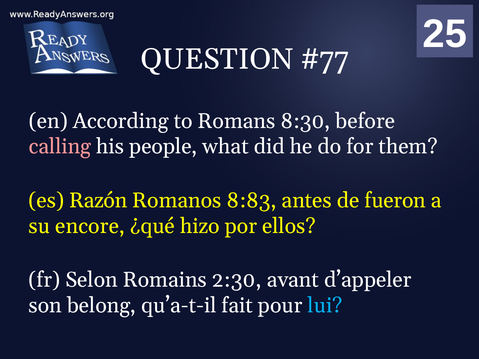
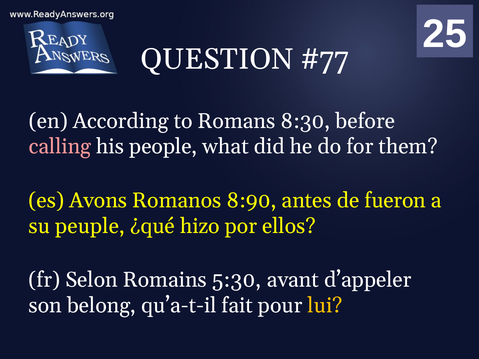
Razón: Razón -> Avons
8:83: 8:83 -> 8:90
encore: encore -> peuple
2:30: 2:30 -> 5:30
lui colour: light blue -> yellow
